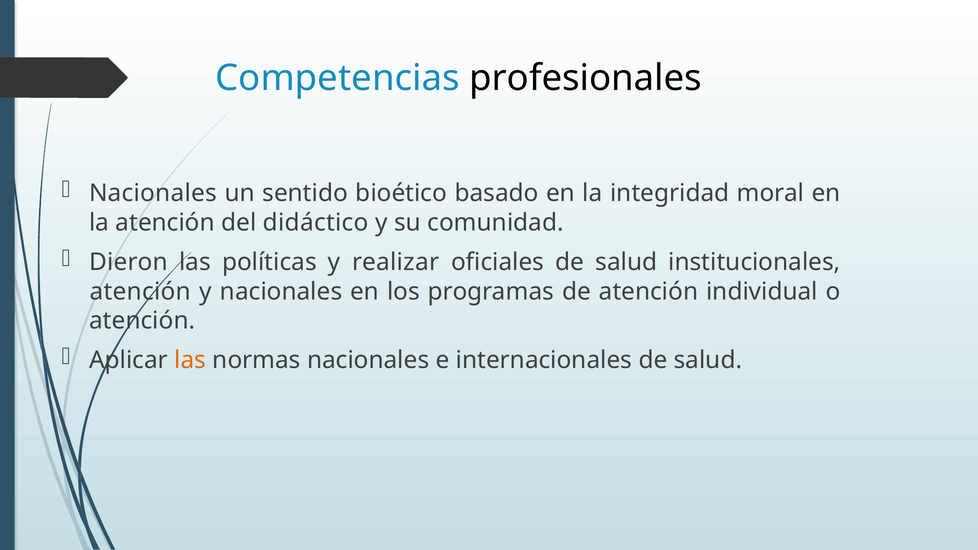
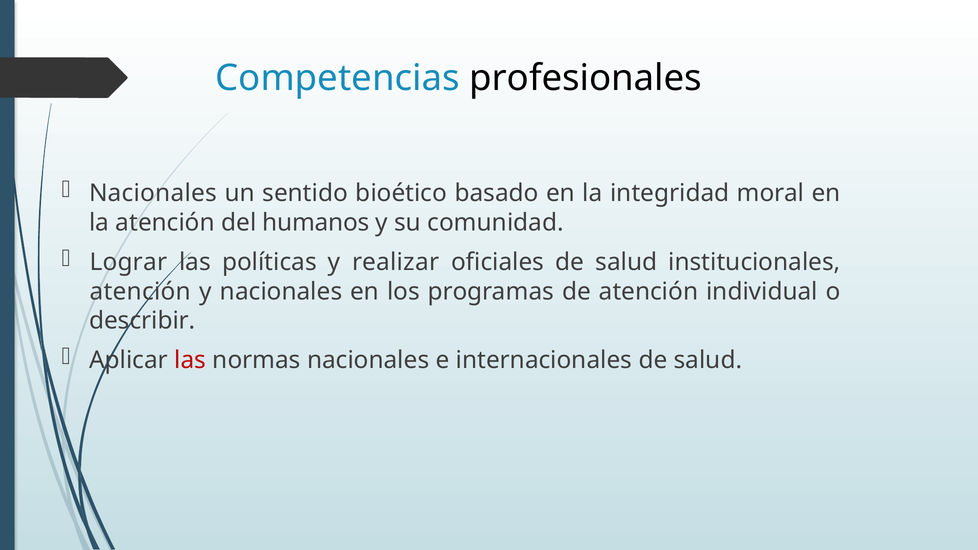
didáctico: didáctico -> humanos
Dieron: Dieron -> Lograr
atención at (142, 321): atención -> describir
las at (190, 360) colour: orange -> red
